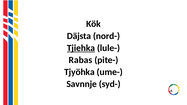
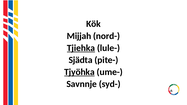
Däjsta: Däjsta -> Mijjah
Rabas: Rabas -> Sjädta
Tjyöhka underline: none -> present
